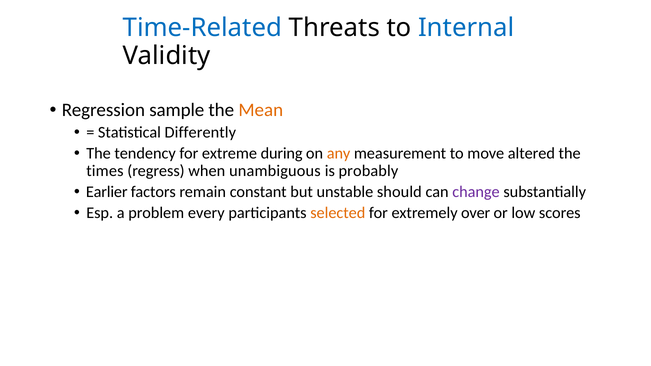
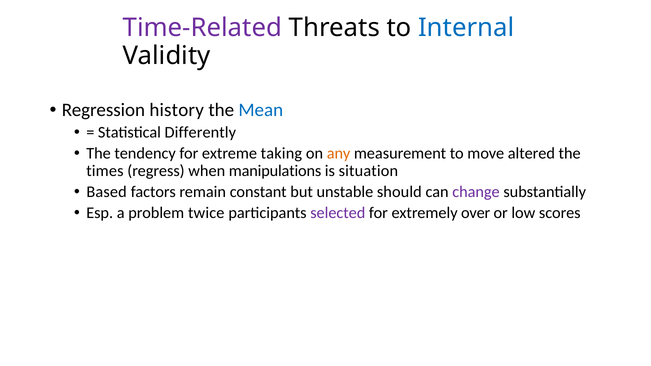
Time-Related colour: blue -> purple
sample: sample -> history
Mean colour: orange -> blue
during: during -> taking
unambiguous: unambiguous -> manipulations
probably: probably -> situation
Earlier: Earlier -> Based
every: every -> twice
selected colour: orange -> purple
